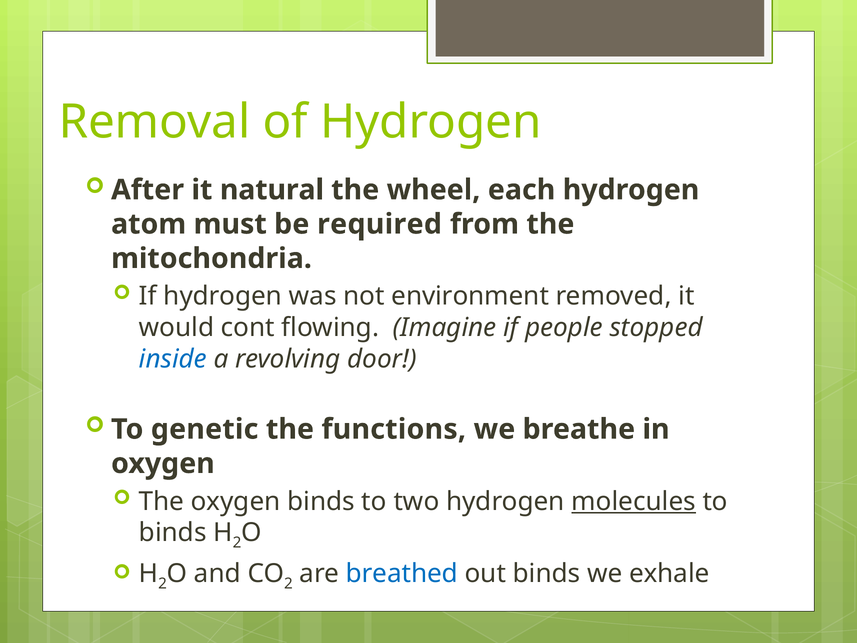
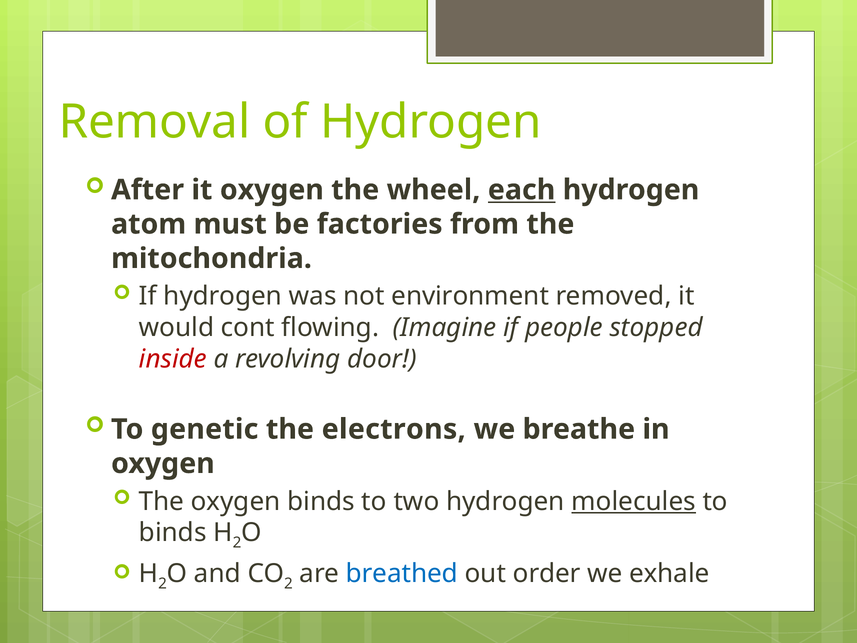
it natural: natural -> oxygen
each underline: none -> present
required: required -> factories
inside colour: blue -> red
functions: functions -> electrons
out binds: binds -> order
